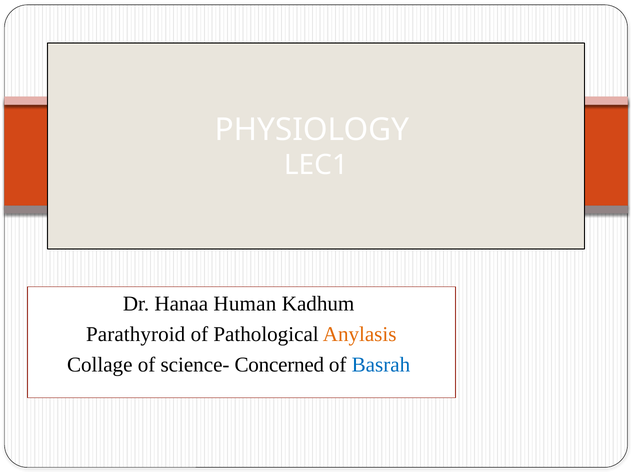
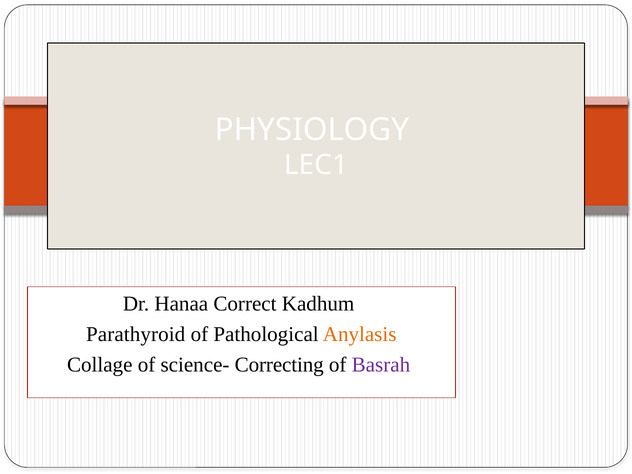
Human: Human -> Correct
Concerned: Concerned -> Correcting
Basrah colour: blue -> purple
